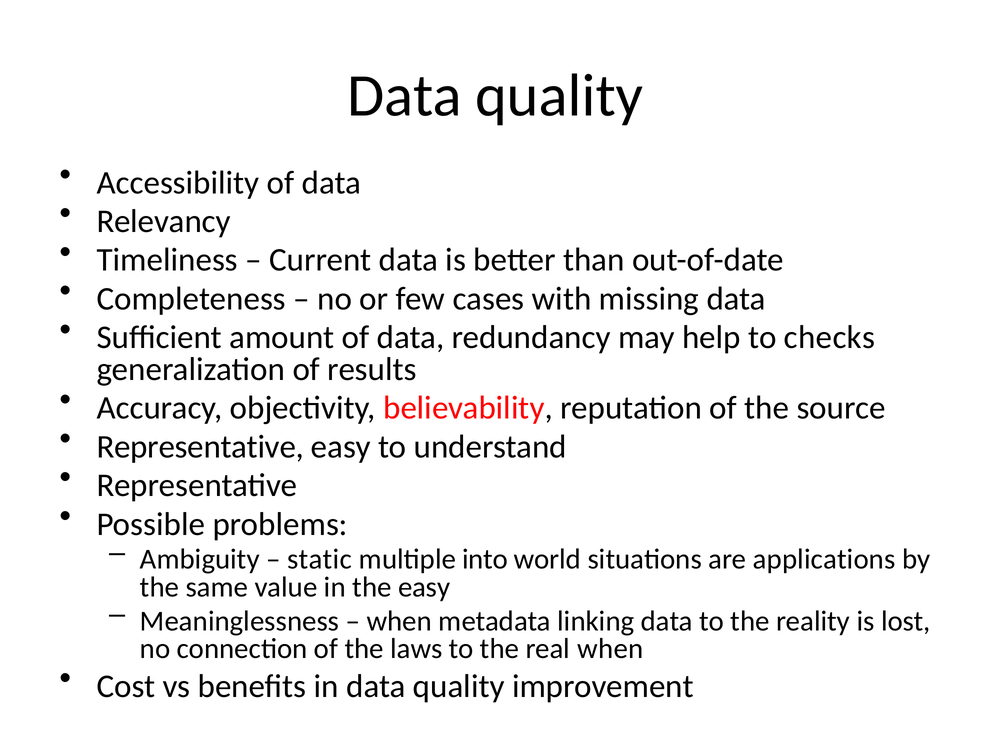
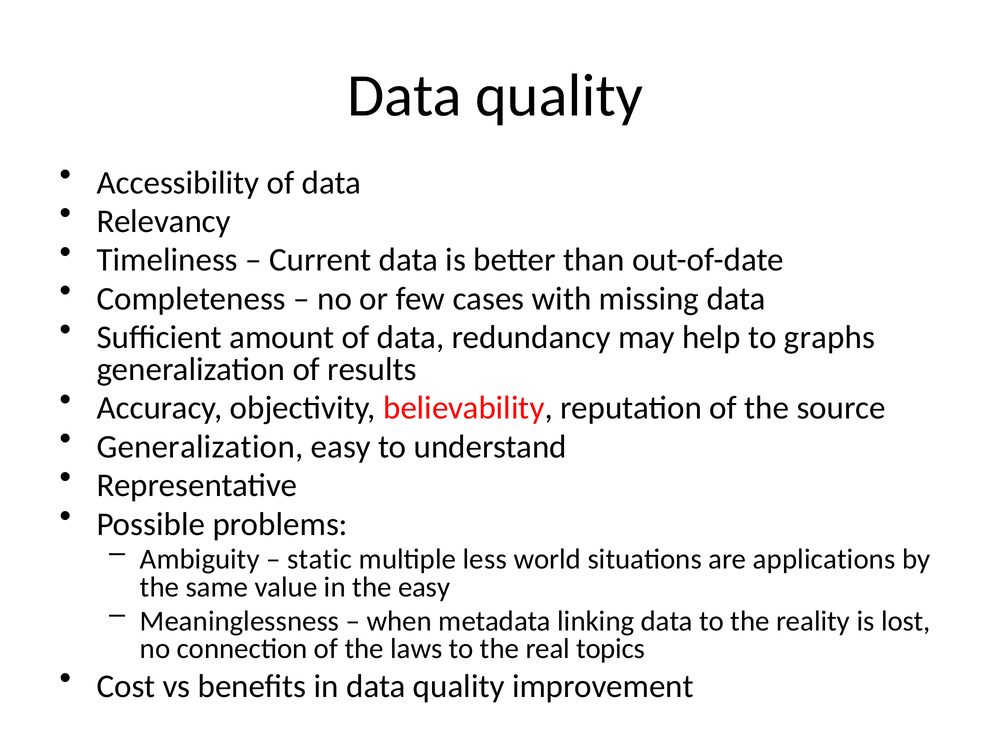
checks: checks -> graphs
Representative at (200, 447): Representative -> Generalization
into: into -> less
real when: when -> topics
